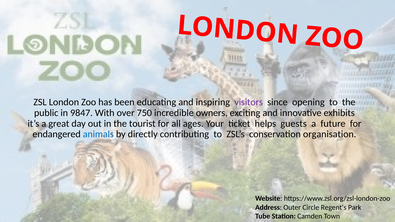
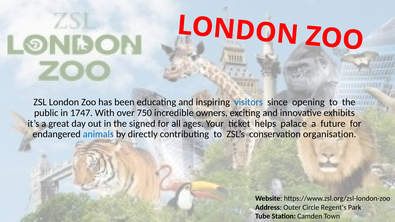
visitors colour: purple -> blue
9847: 9847 -> 1747
tourist: tourist -> signed
guests: guests -> palace
